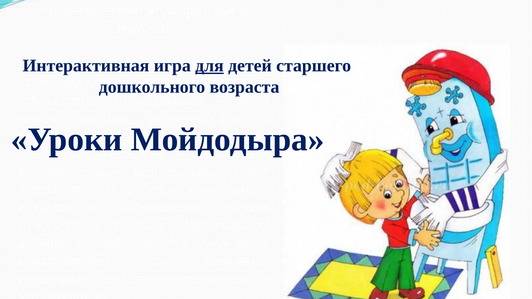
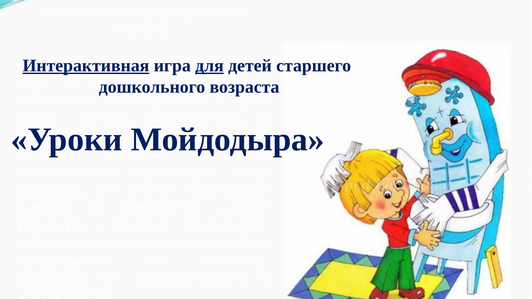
Интерактивная underline: none -> present
